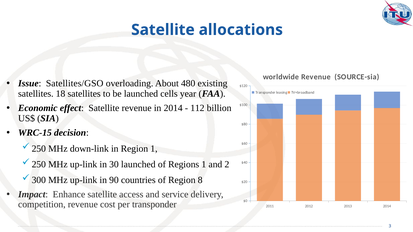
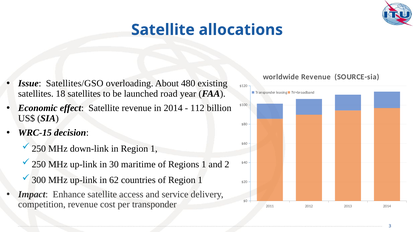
cells: cells -> road
30 launched: launched -> maritime
90: 90 -> 62
of Region 8: 8 -> 1
